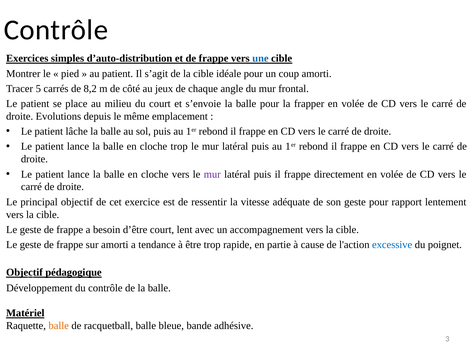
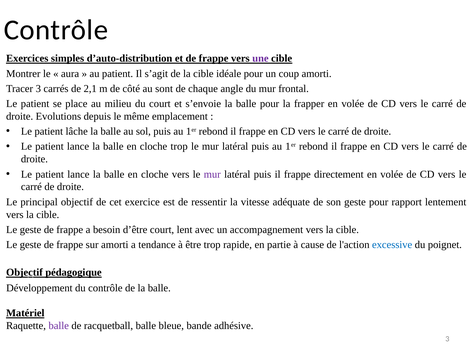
une colour: blue -> purple
pied: pied -> aura
Tracer 5: 5 -> 3
8,2: 8,2 -> 2,1
jeux: jeux -> sont
balle at (59, 326) colour: orange -> purple
